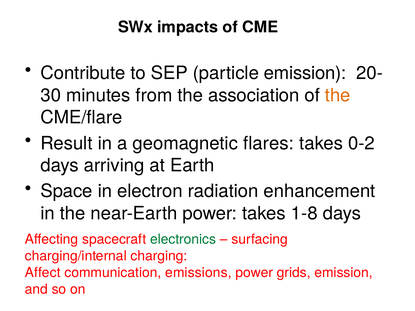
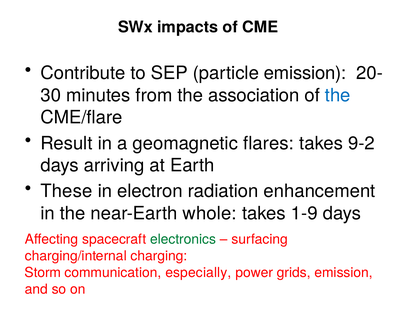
the at (338, 95) colour: orange -> blue
0-2: 0-2 -> 9-2
Space: Space -> These
near-Earth power: power -> whole
1-8: 1-8 -> 1-9
Affect: Affect -> Storm
emissions: emissions -> especially
